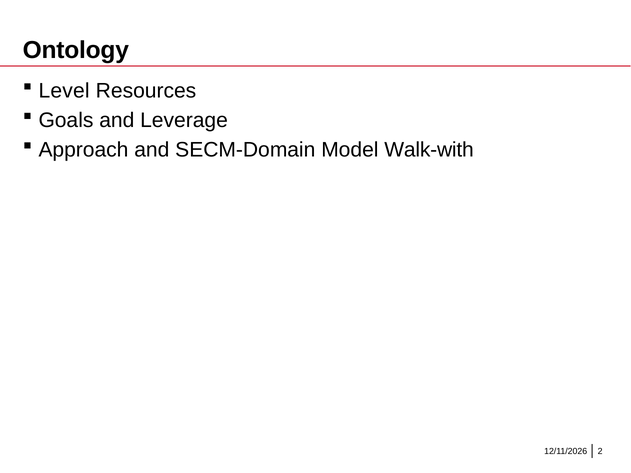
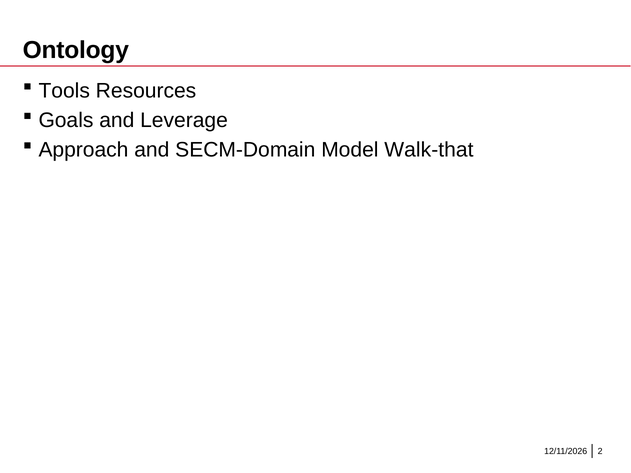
Level: Level -> Tools
Walk-with: Walk-with -> Walk-that
